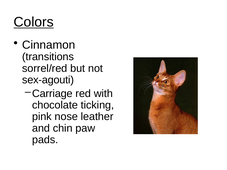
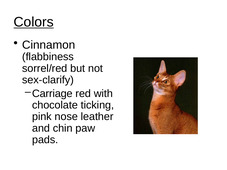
transitions: transitions -> flabbiness
sex-agouti: sex-agouti -> sex-clarify
